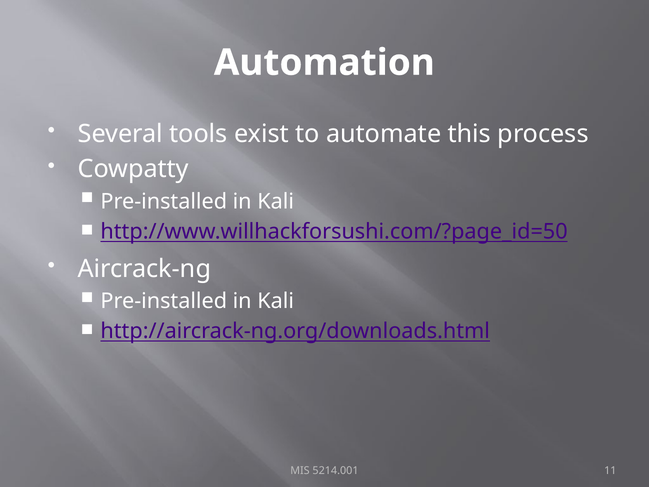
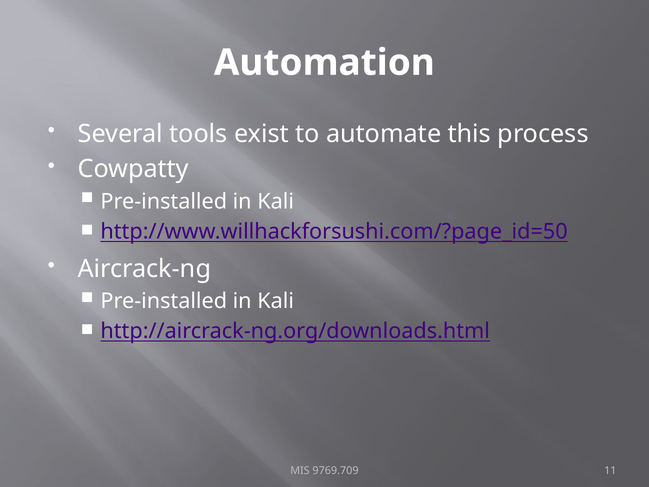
5214.001: 5214.001 -> 9769.709
